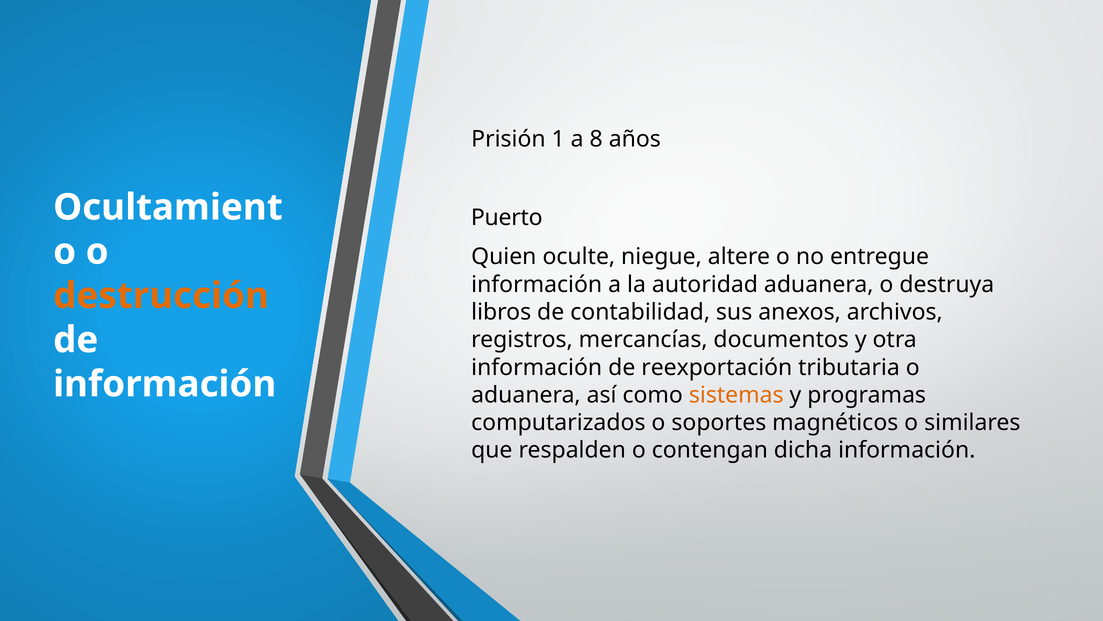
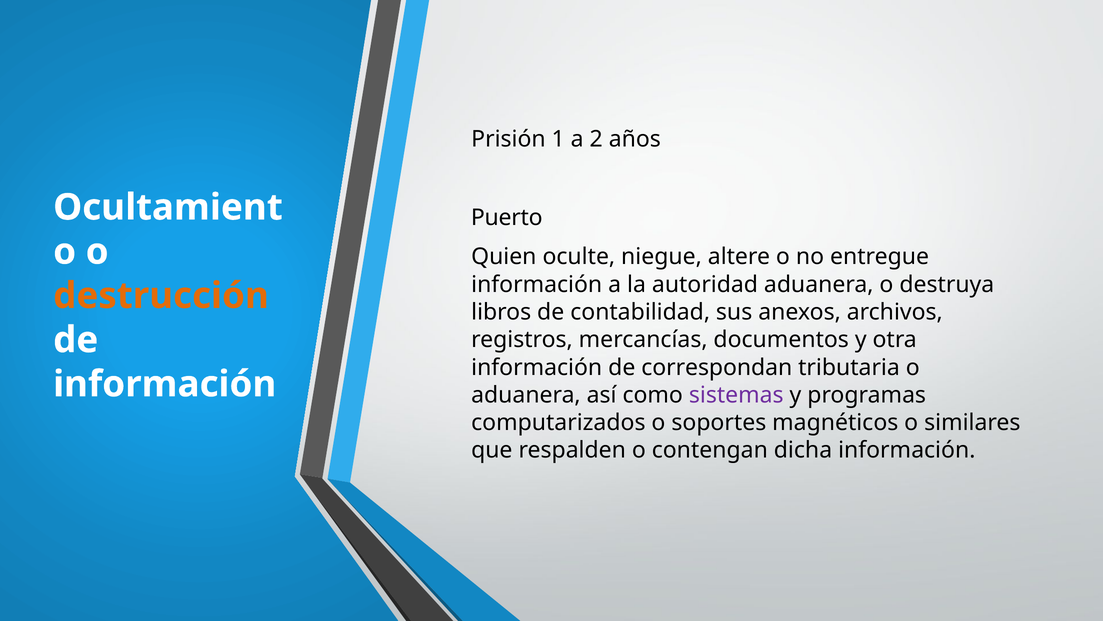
8: 8 -> 2
reexportación: reexportación -> correspondan
sistemas colour: orange -> purple
